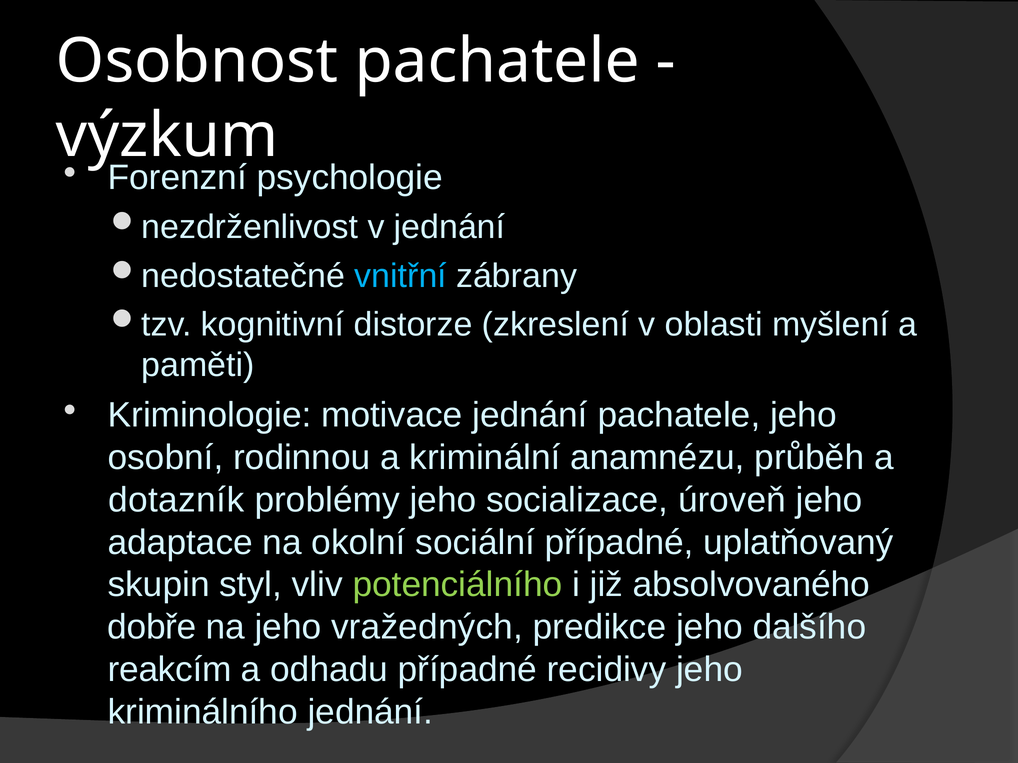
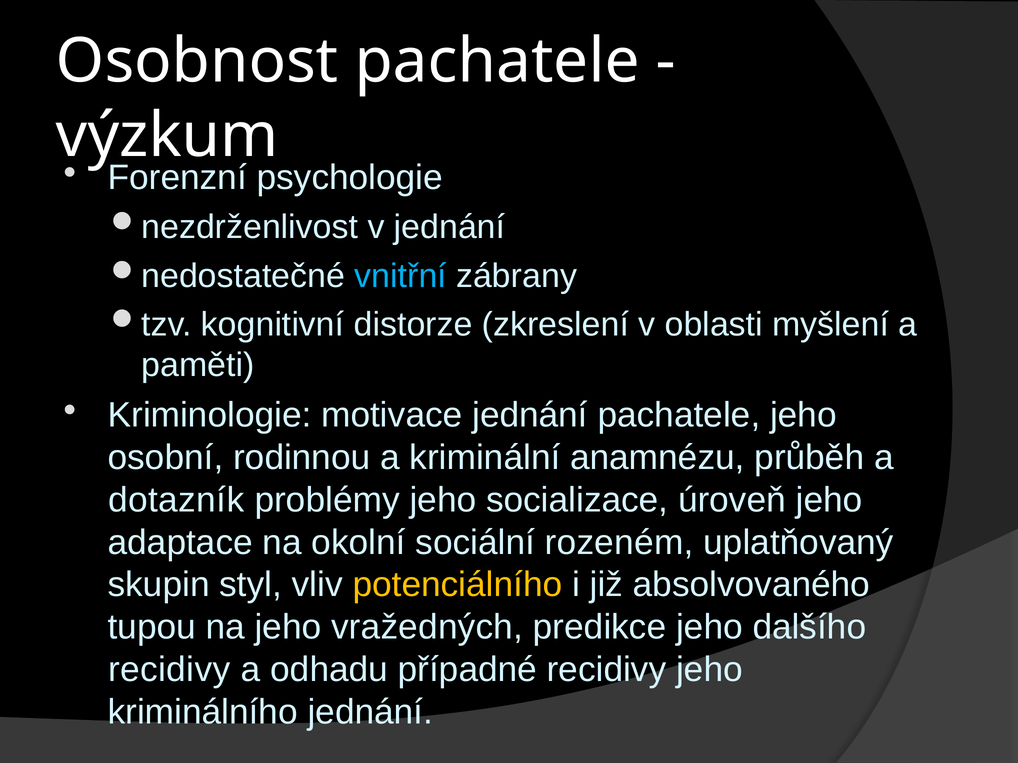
sociální případné: případné -> rozeném
potenciálního colour: light green -> yellow
dobře: dobře -> tupou
reakcím at (170, 670): reakcím -> recidivy
